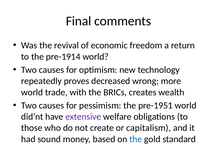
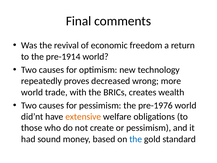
pre-1951: pre-1951 -> pre-1976
extensive colour: purple -> orange
or capitalism: capitalism -> pessimism
